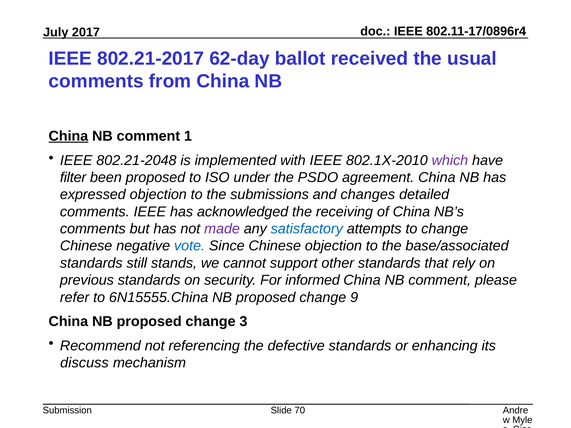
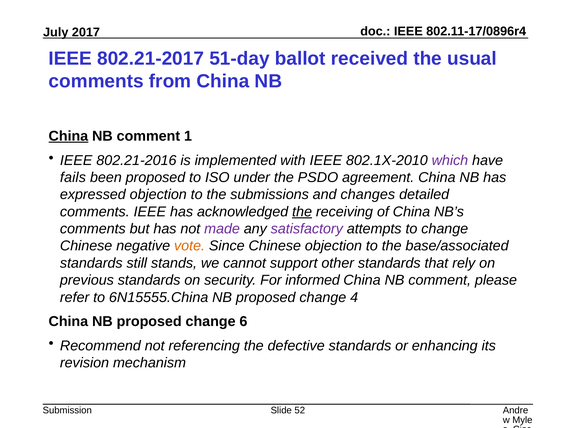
62-day: 62-day -> 51-day
802.21-2048: 802.21-2048 -> 802.21-2016
filter: filter -> fails
the at (302, 212) underline: none -> present
satisfactory colour: blue -> purple
vote colour: blue -> orange
9: 9 -> 4
3: 3 -> 6
discuss: discuss -> revision
70: 70 -> 52
